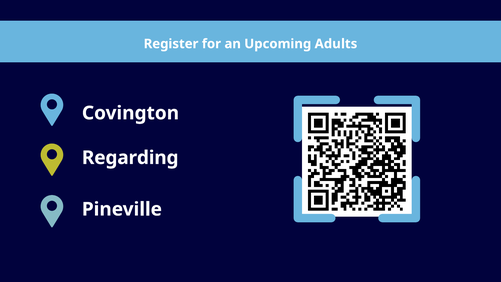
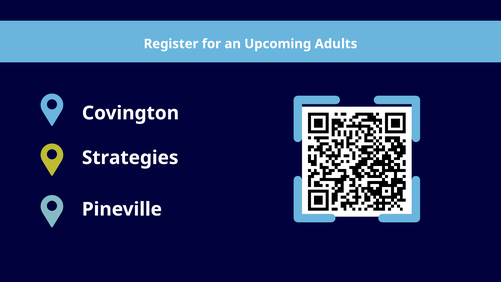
Regarding: Regarding -> Strategies
